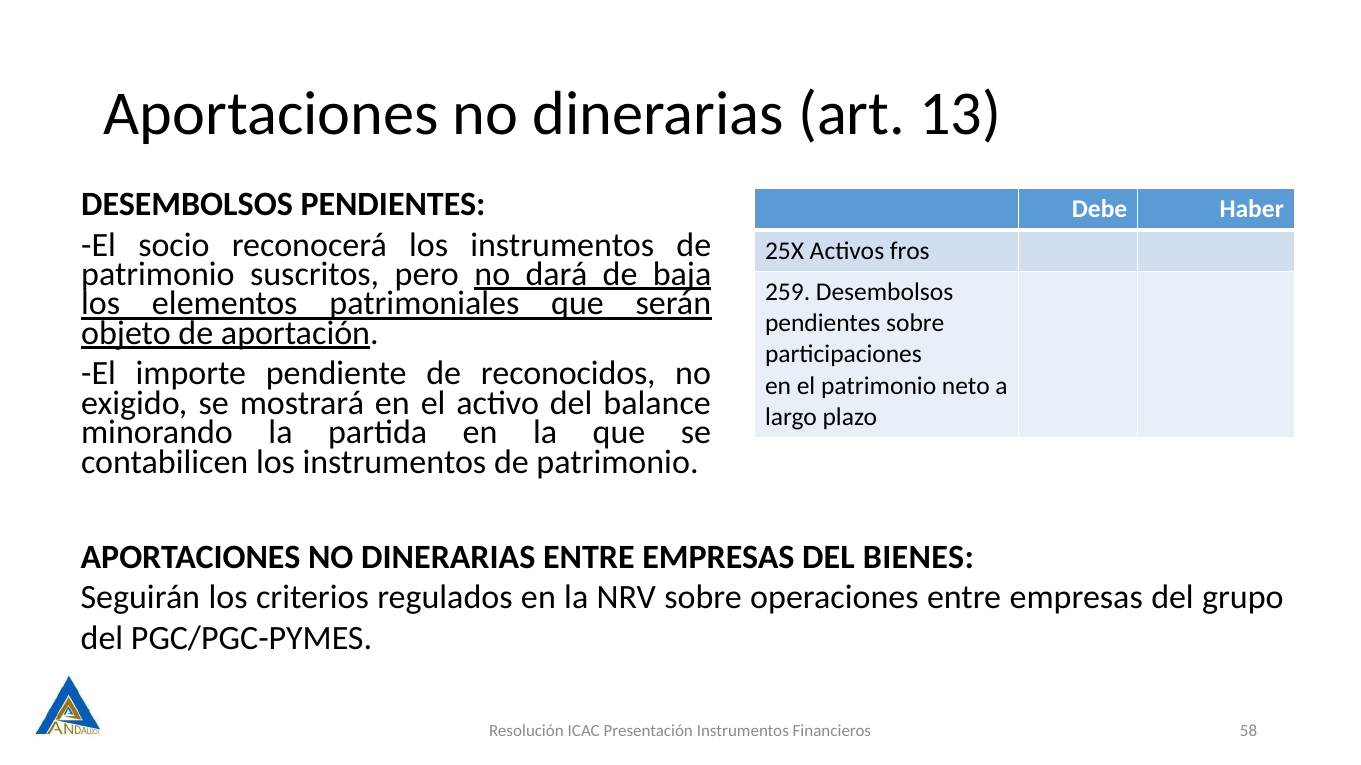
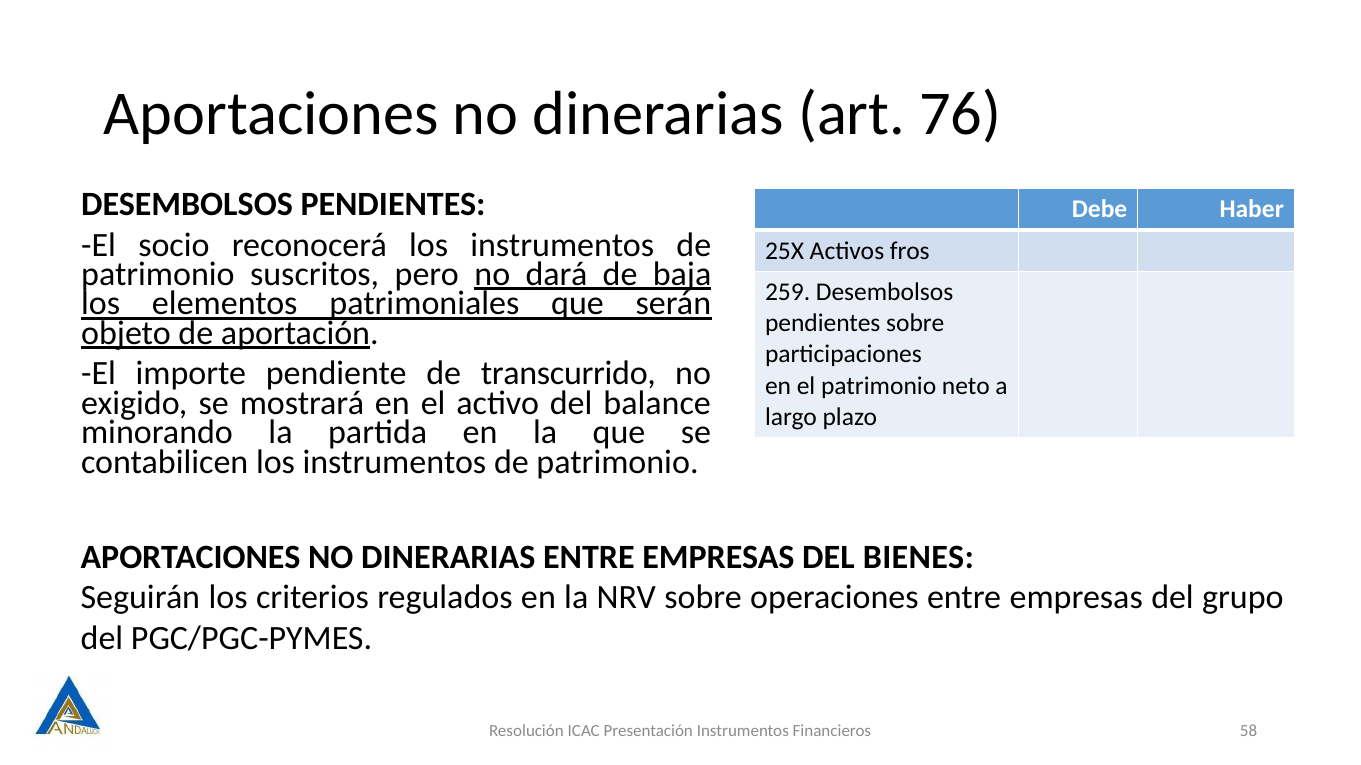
13: 13 -> 76
reconocidos: reconocidos -> transcurrido
